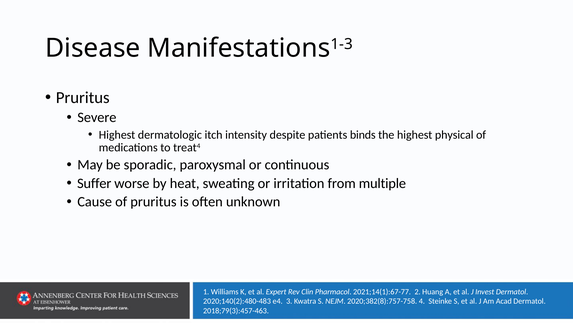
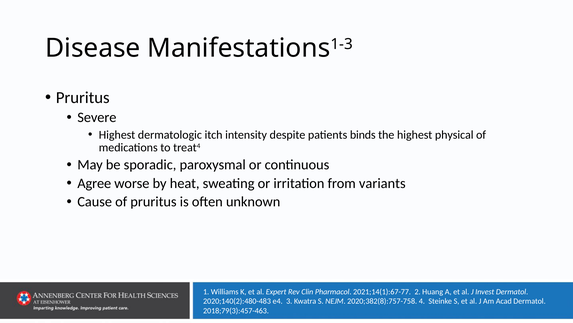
Suffer: Suffer -> Agree
multiple: multiple -> variants
